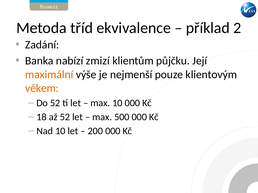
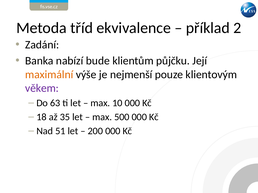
zmizí: zmizí -> bude
věkem colour: orange -> purple
Do 52: 52 -> 63
až 52: 52 -> 35
Nad 10: 10 -> 51
